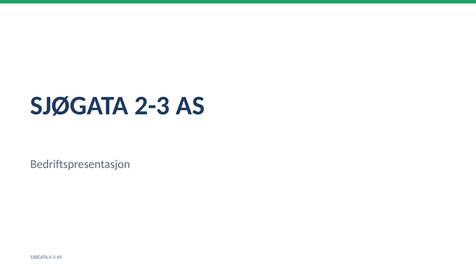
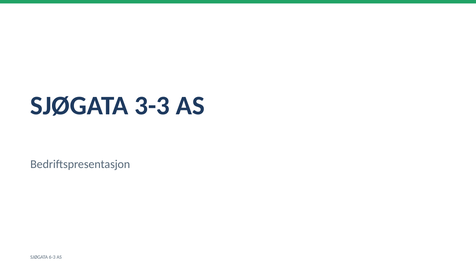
2-3: 2-3 -> 3-3
